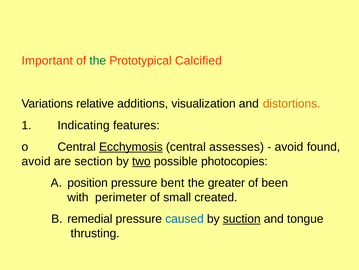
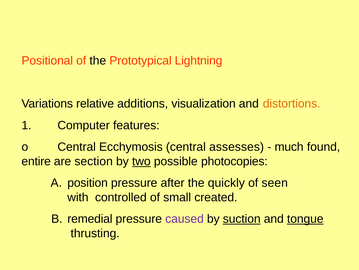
Important: Important -> Positional
the at (98, 60) colour: green -> black
Calcified: Calcified -> Lightning
Indicating: Indicating -> Computer
Ecchymosis underline: present -> none
avoid at (289, 147): avoid -> much
avoid at (36, 161): avoid -> entire
bent: bent -> after
greater: greater -> quickly
been: been -> seen
perimeter: perimeter -> controlled
caused colour: blue -> purple
tongue underline: none -> present
